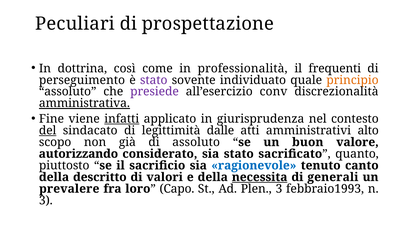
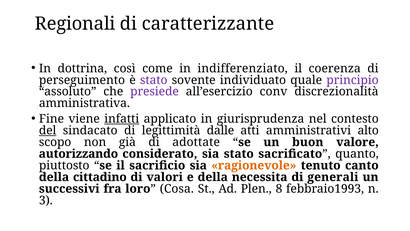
Peculiari: Peculiari -> Regionali
prospettazione: prospettazione -> caratterizzante
professionalità: professionalità -> indifferenziato
frequenti: frequenti -> coerenza
principio colour: orange -> purple
amministrativa underline: present -> none
di assoluto: assoluto -> adottate
ragionevole colour: blue -> orange
descritto: descritto -> cittadino
necessita underline: present -> none
prevalere: prevalere -> successivi
Capo: Capo -> Cosa
Plen 3: 3 -> 8
